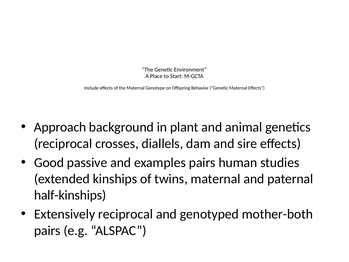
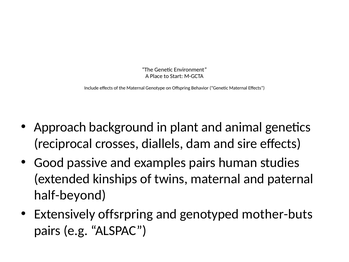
half-kinships: half-kinships -> half-beyond
Extensively reciprocal: reciprocal -> offsrpring
mother-both: mother-both -> mother-buts
